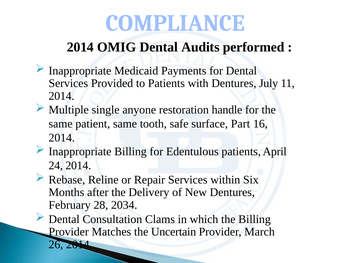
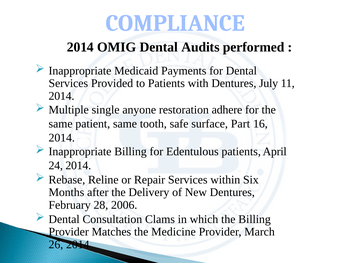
handle: handle -> adhere
2034: 2034 -> 2006
Uncertain: Uncertain -> Medicine
